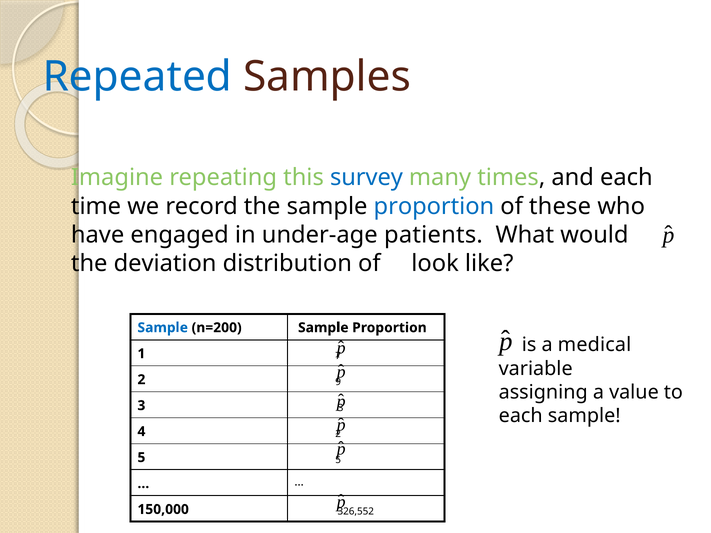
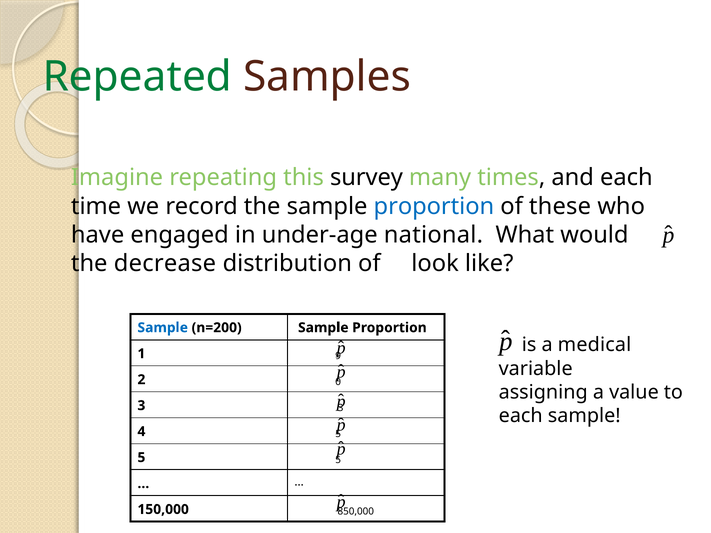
Repeated colour: blue -> green
survey colour: blue -> black
patients: patients -> national
deviation: deviation -> decrease
7: 7 -> 9
9: 9 -> 0
4 2: 2 -> 5
326,552: 326,552 -> 850,000
